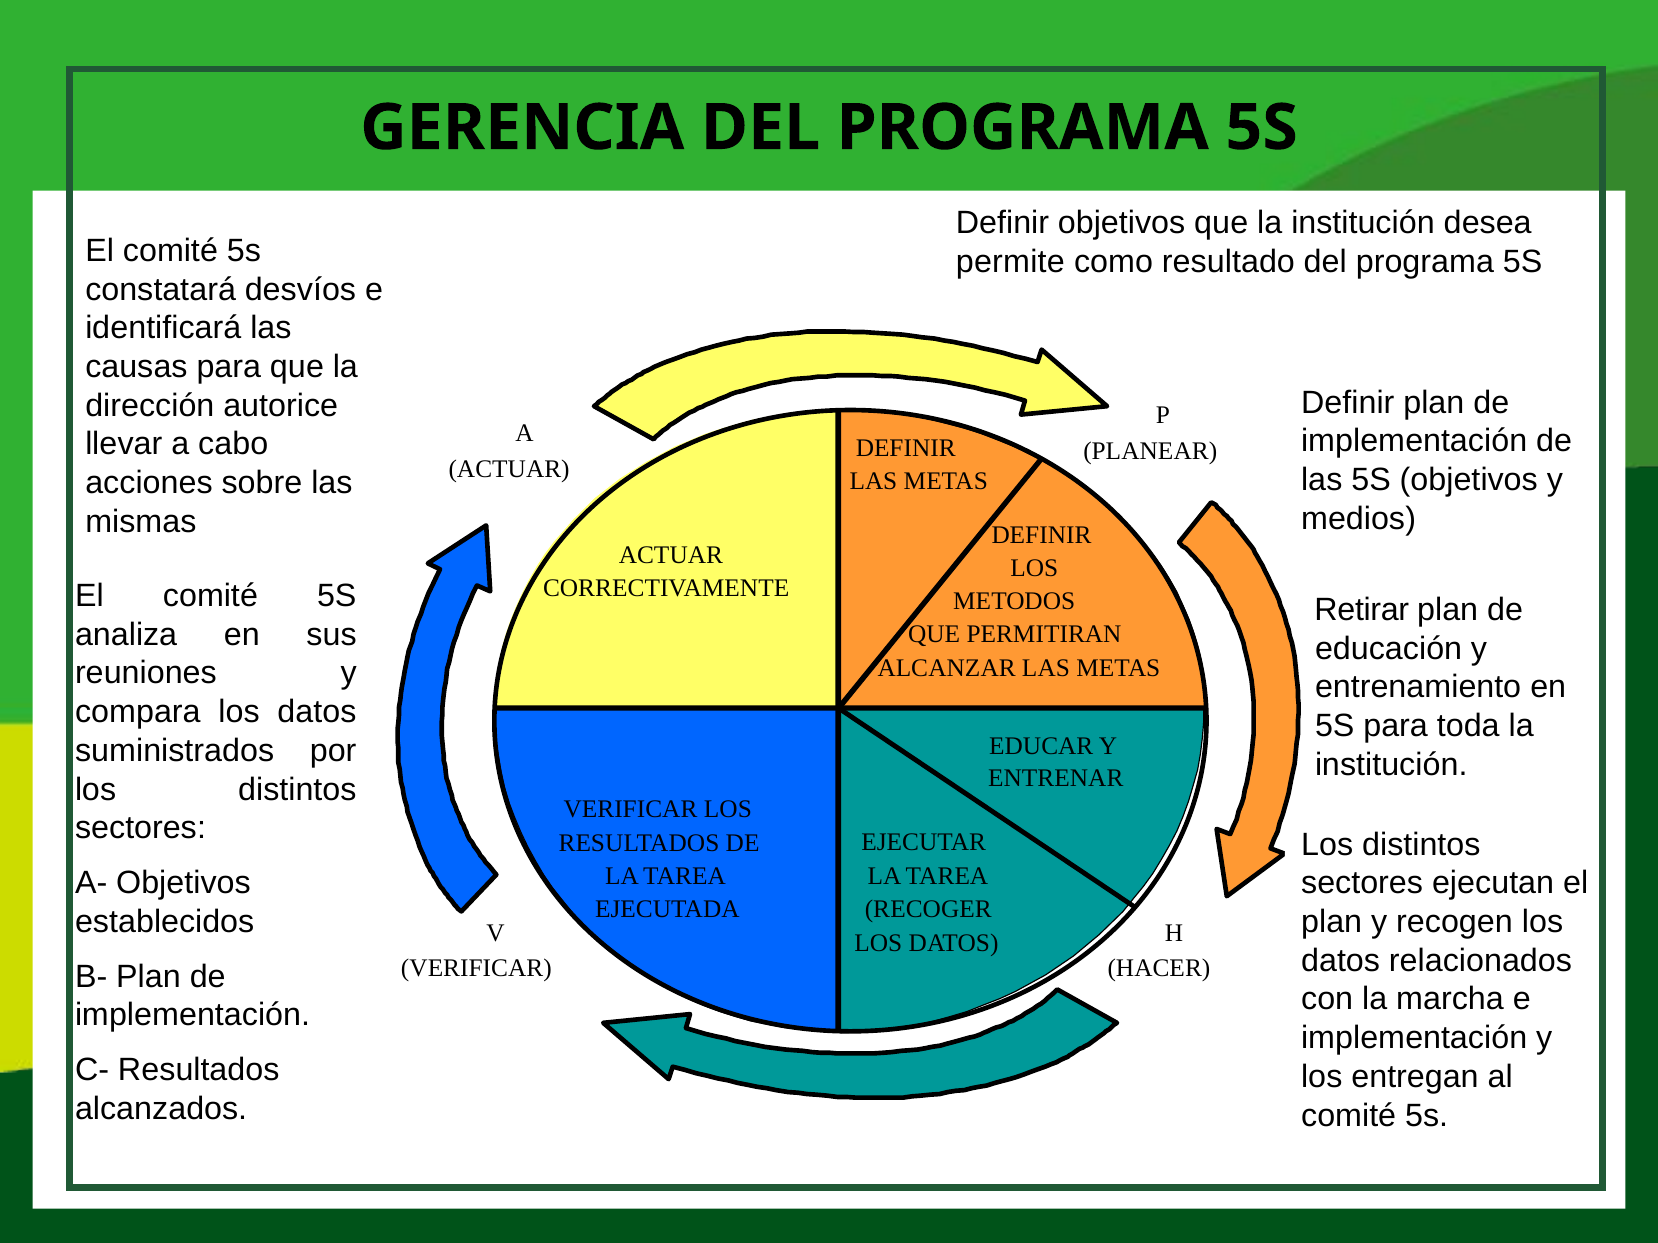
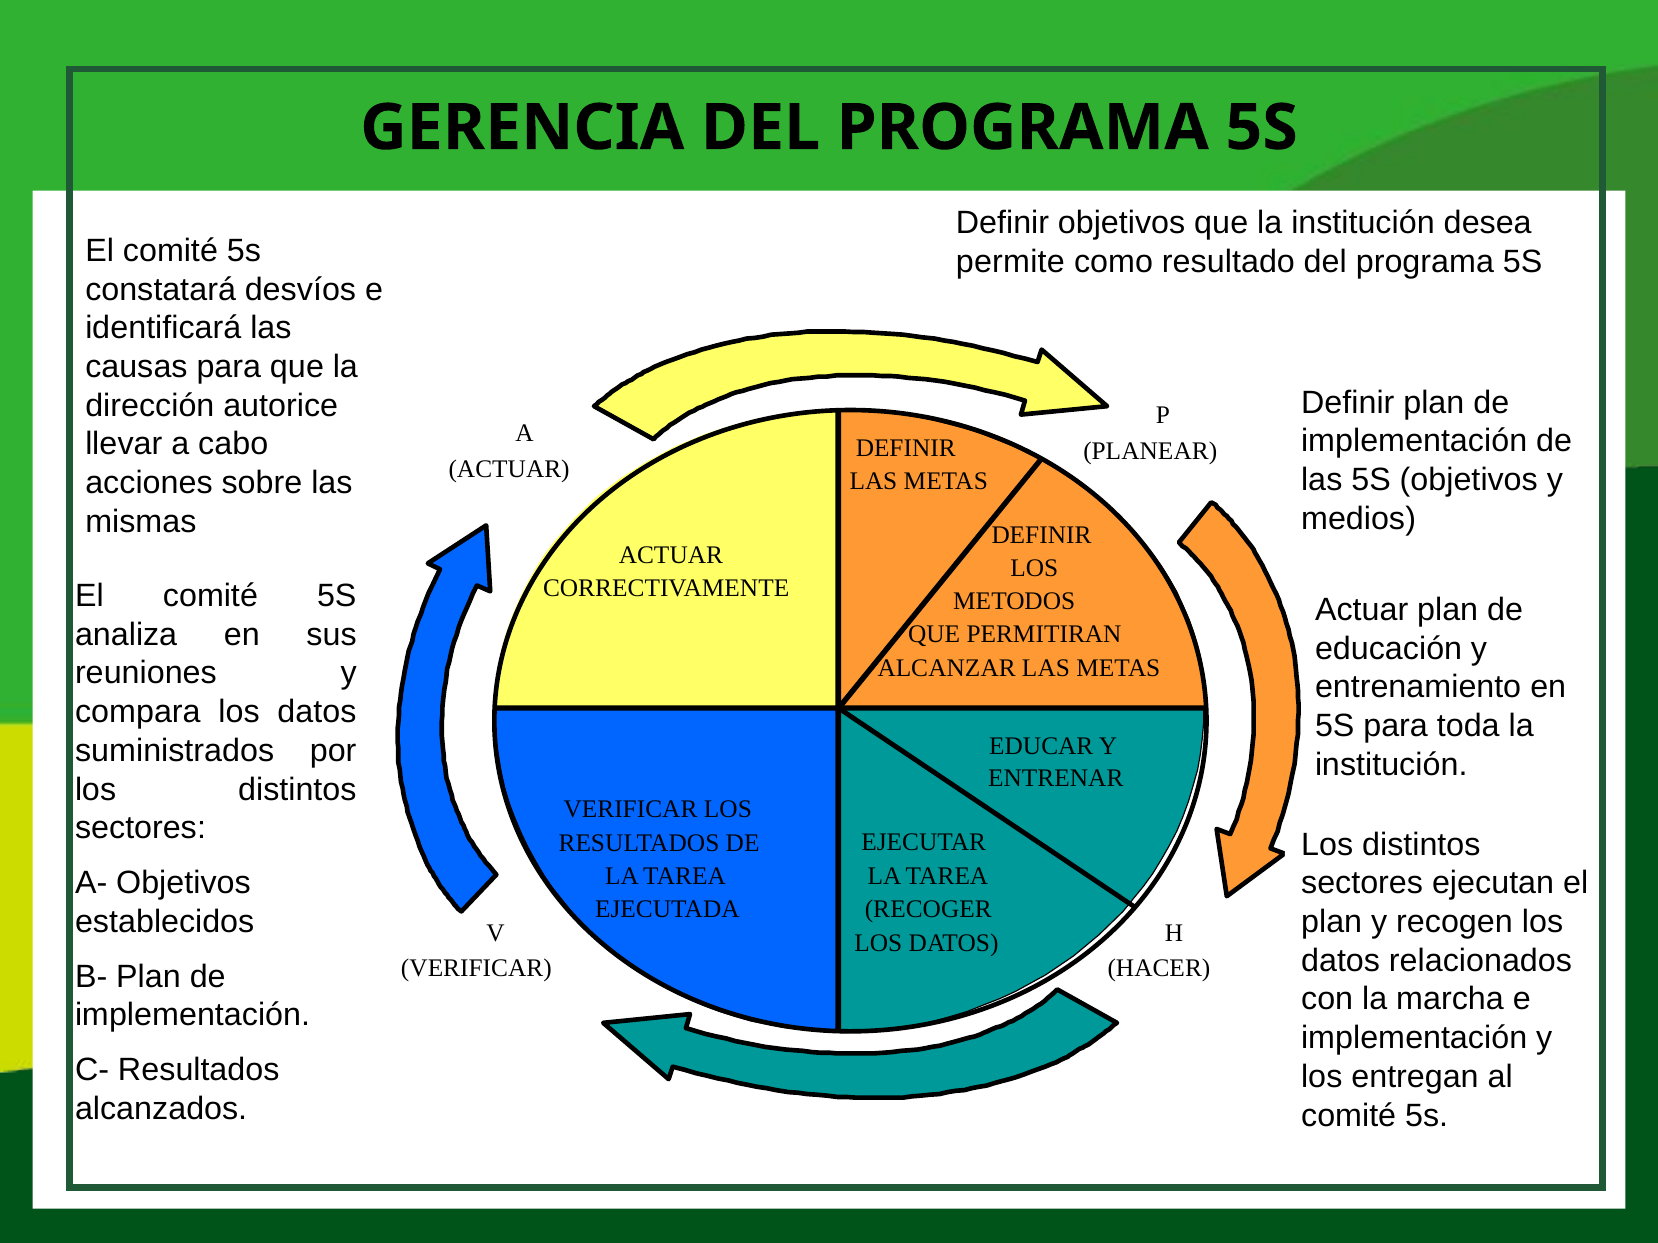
Retirar at (1362, 610): Retirar -> Actuar
